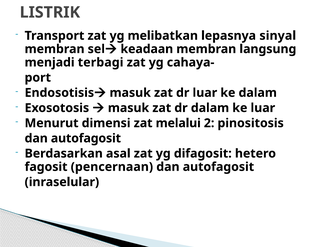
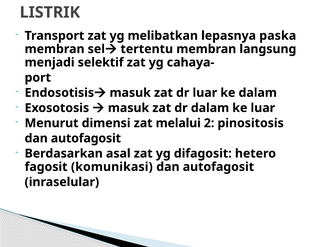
sinyal: sinyal -> paska
keadaan: keadaan -> tertentu
terbagi: terbagi -> selektif
pencernaan: pencernaan -> komunikasi
